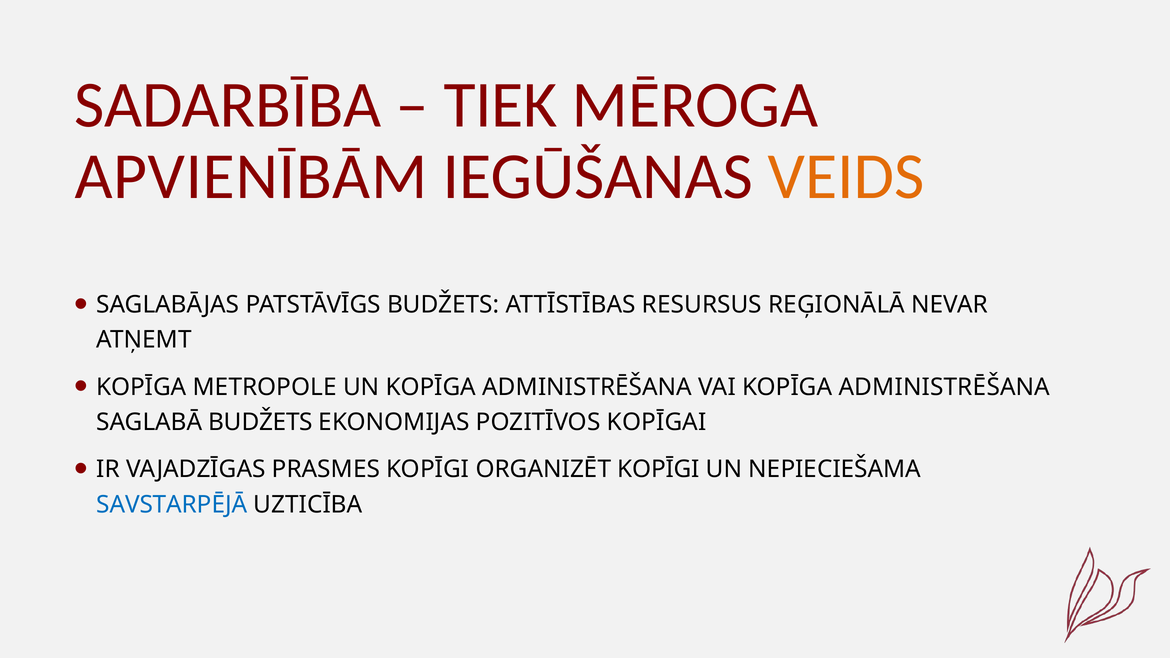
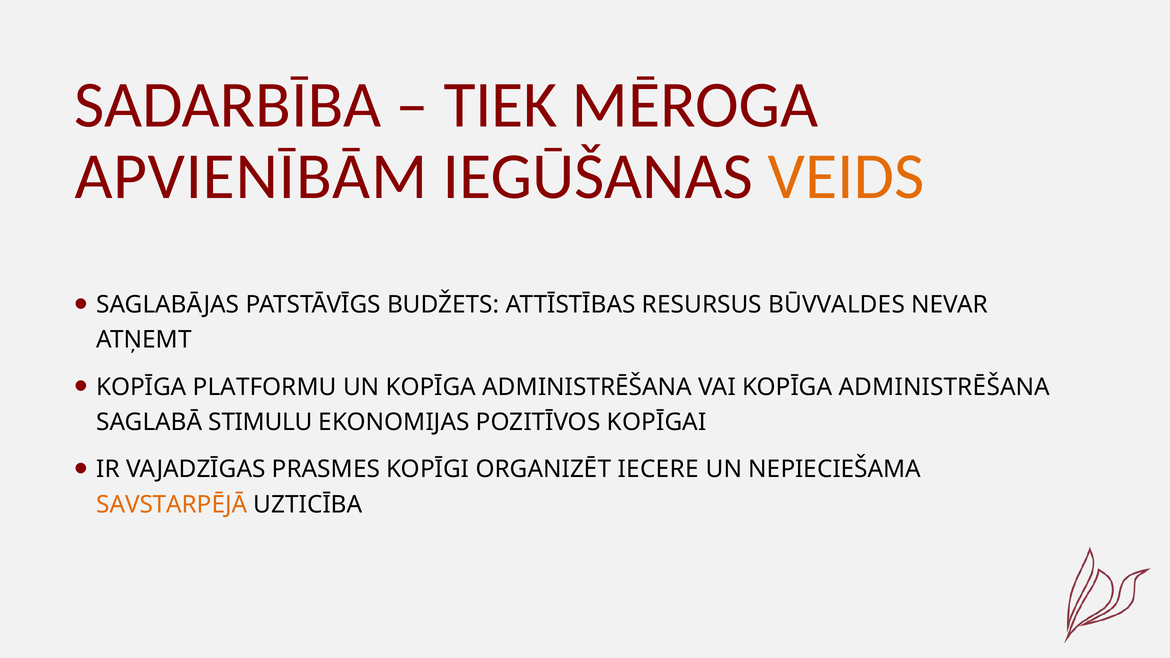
REĢIONĀLĀ: REĢIONĀLĀ -> BŪVVALDES
METROPOLE: METROPOLE -> PLATFORMU
SAGLABĀ BUDŽETS: BUDŽETS -> STIMULU
ORGANIZĒT KOPĪGI: KOPĪGI -> IECERE
SAVSTARPĒJĀ colour: blue -> orange
